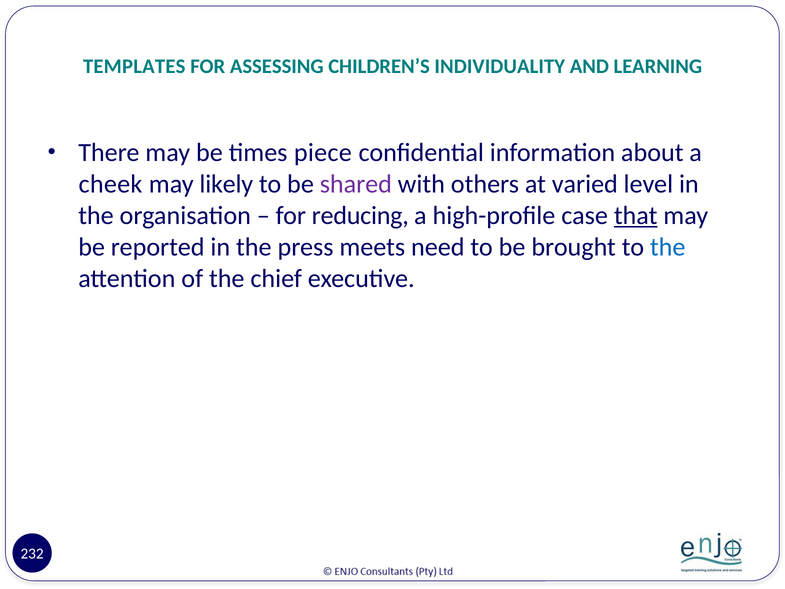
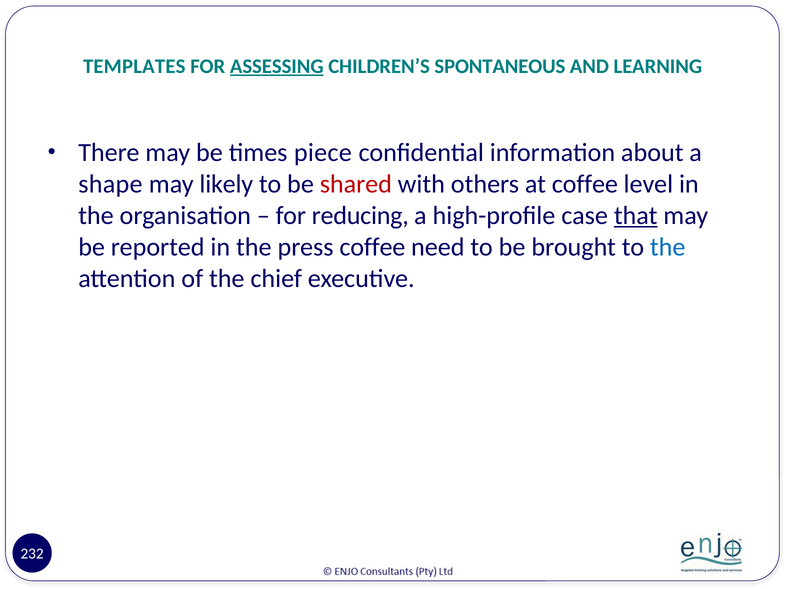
ASSESSING underline: none -> present
INDIVIDUALITY: INDIVIDUALITY -> SPONTANEOUS
cheek: cheek -> shape
shared colour: purple -> red
at varied: varied -> coffee
press meets: meets -> coffee
